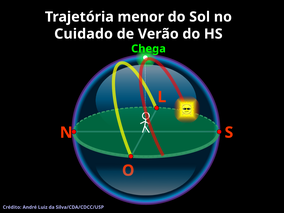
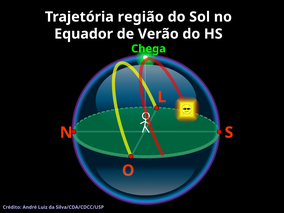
menor: menor -> região
Cuidado: Cuidado -> Equador
